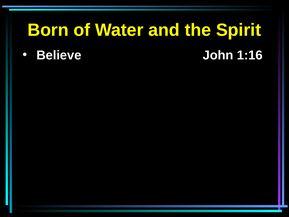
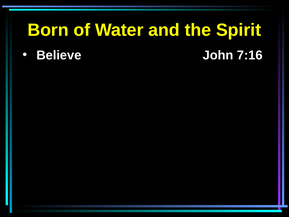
1:16: 1:16 -> 7:16
